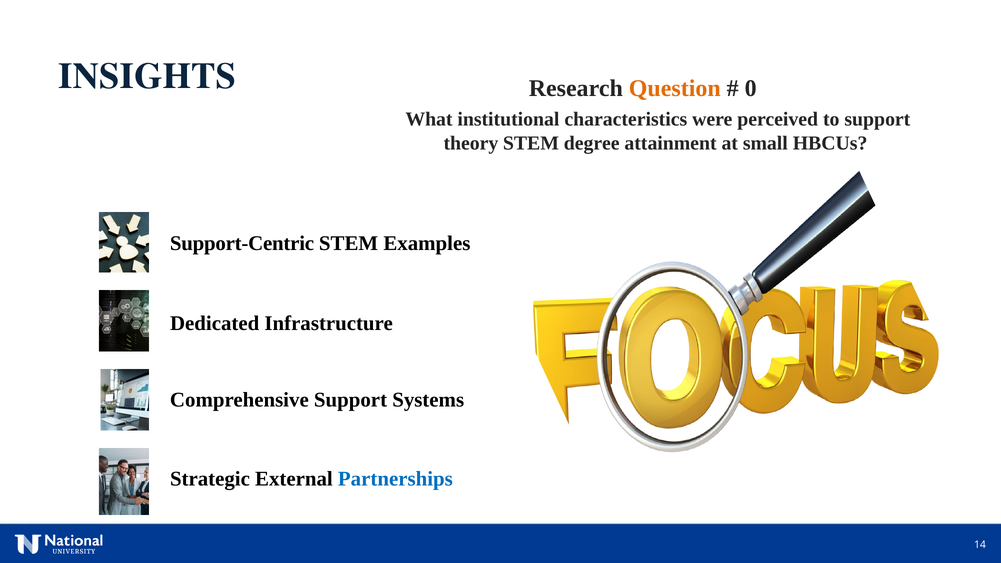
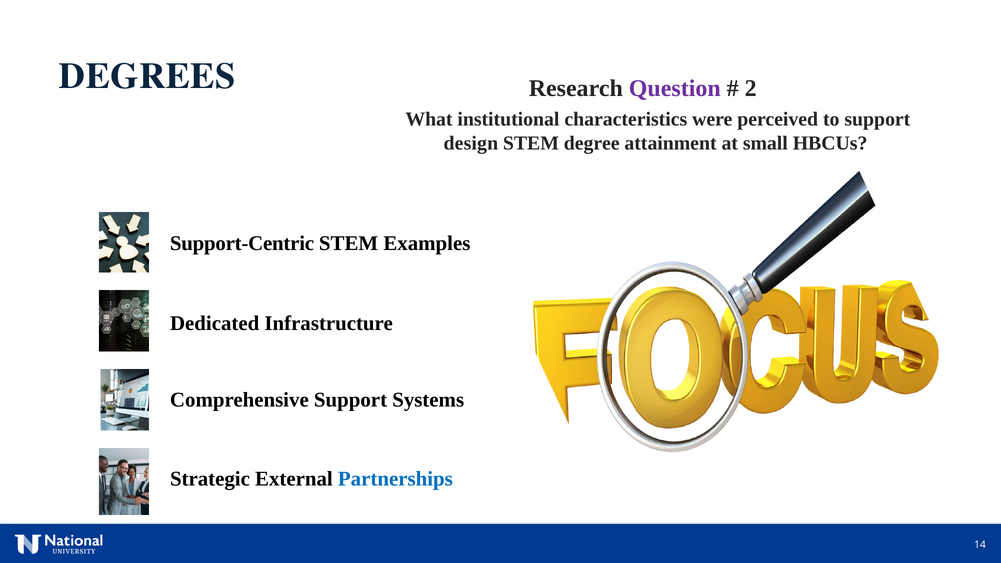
INSIGHTS: INSIGHTS -> DEGREES
Question colour: orange -> purple
0: 0 -> 2
theory: theory -> design
